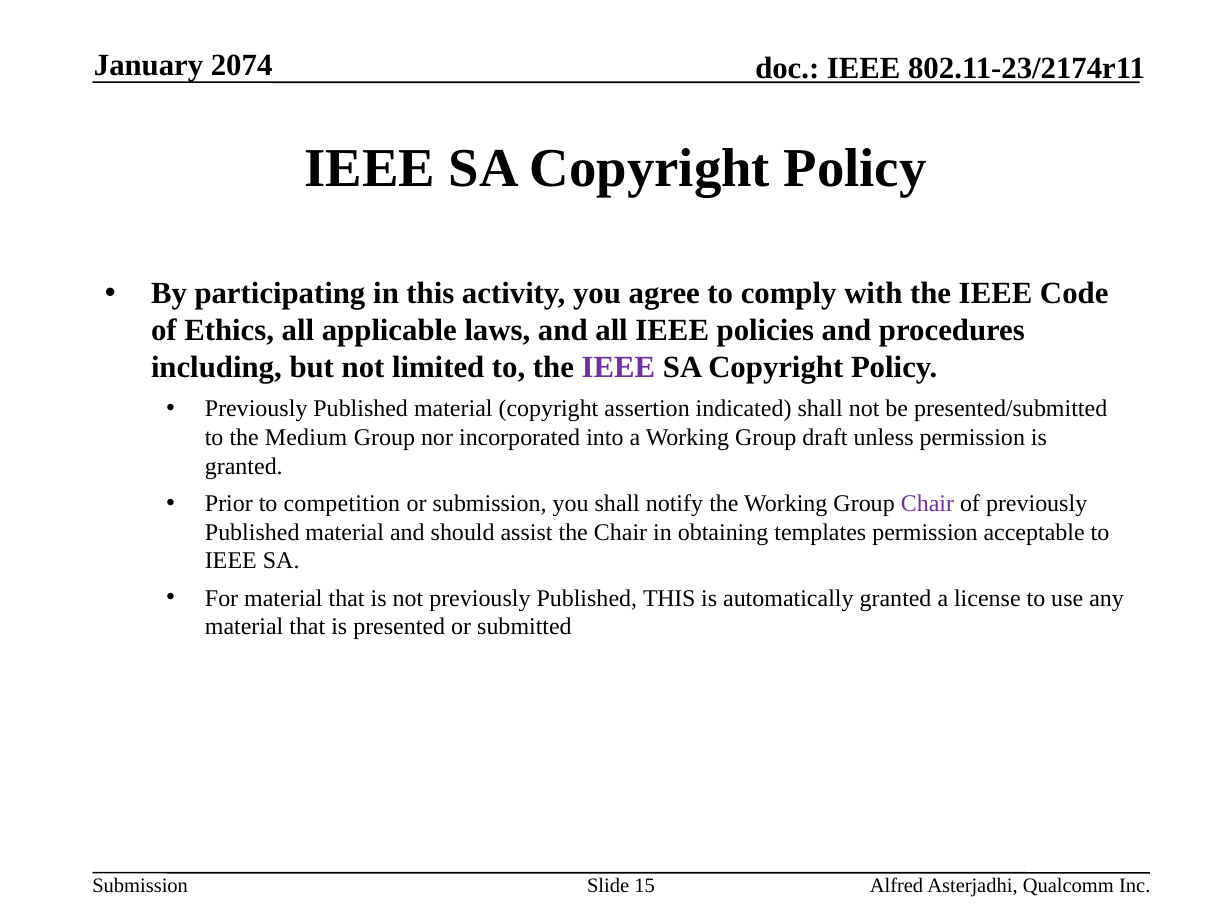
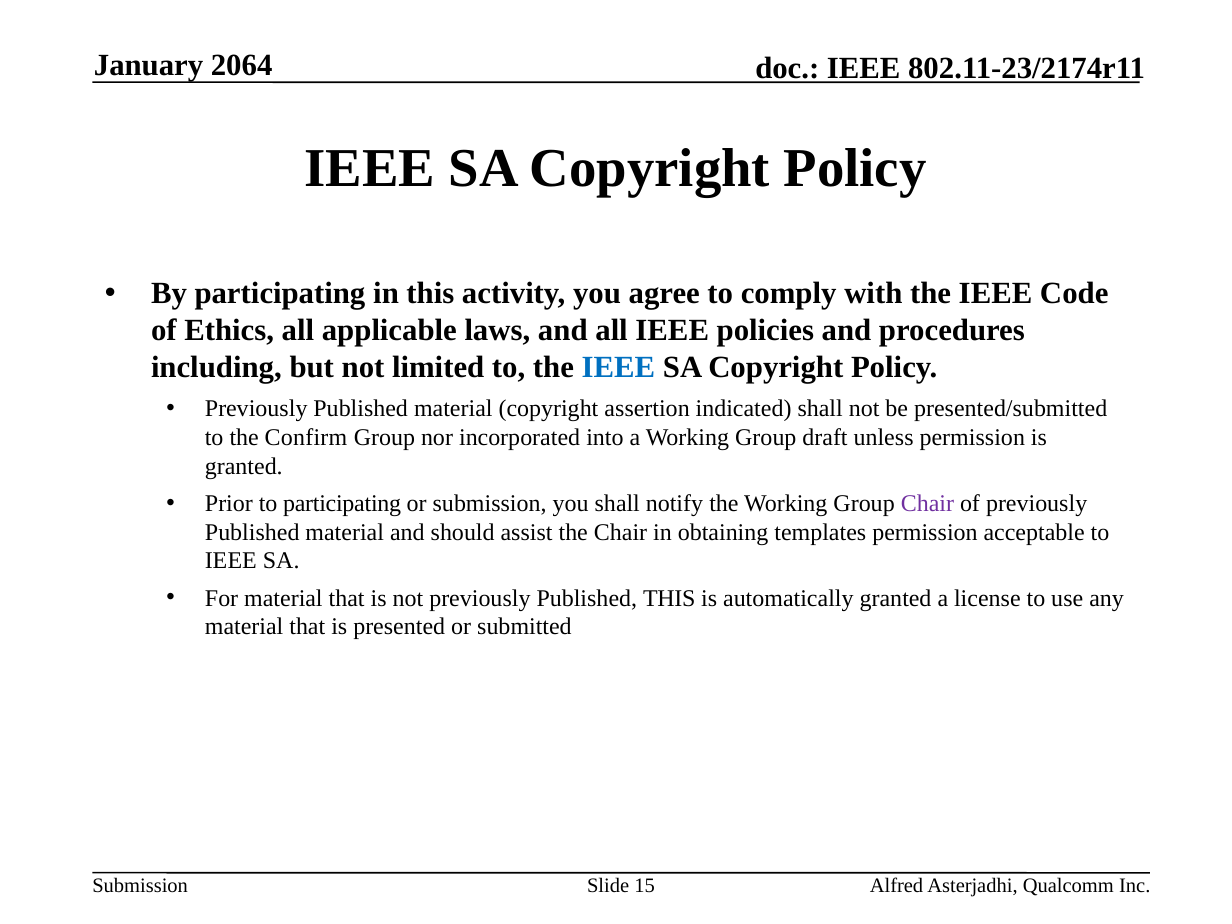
2074: 2074 -> 2064
IEEE at (618, 368) colour: purple -> blue
Medium: Medium -> Confirm
to competition: competition -> participating
